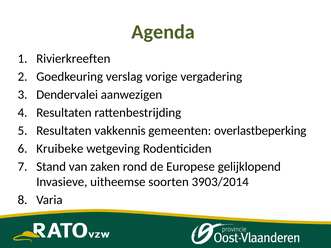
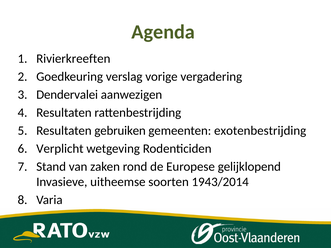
vakkennis: vakkennis -> gebruiken
overlastbeperking: overlastbeperking -> exotenbestrijding
Kruibeke: Kruibeke -> Verplicht
3903/2014: 3903/2014 -> 1943/2014
